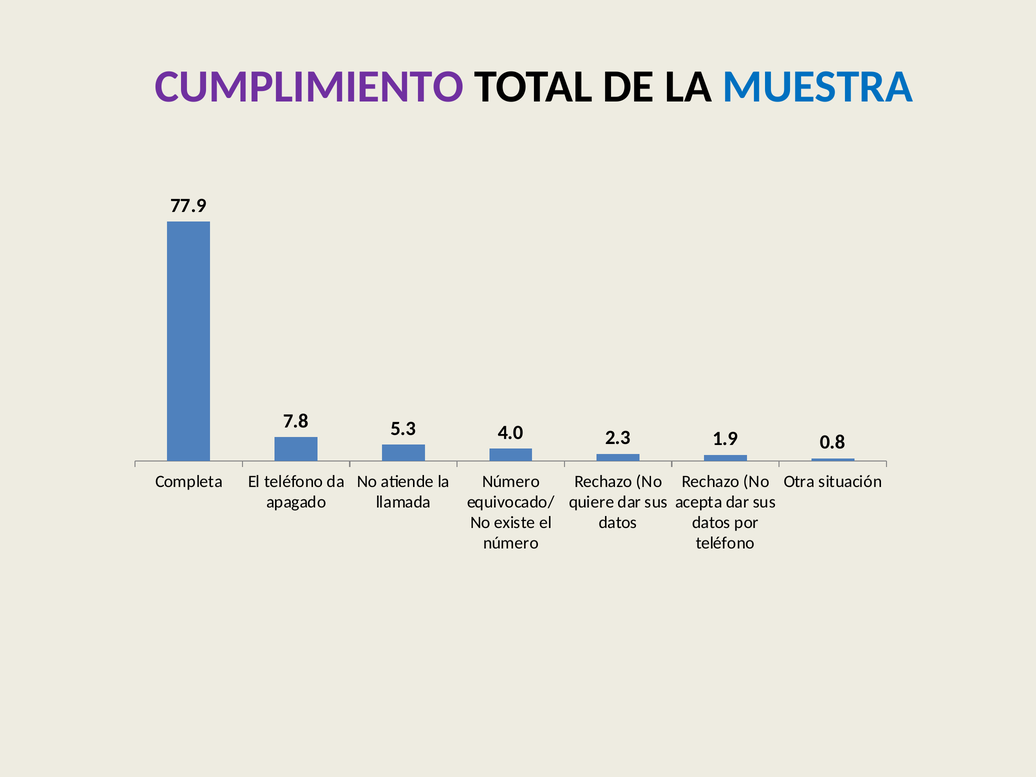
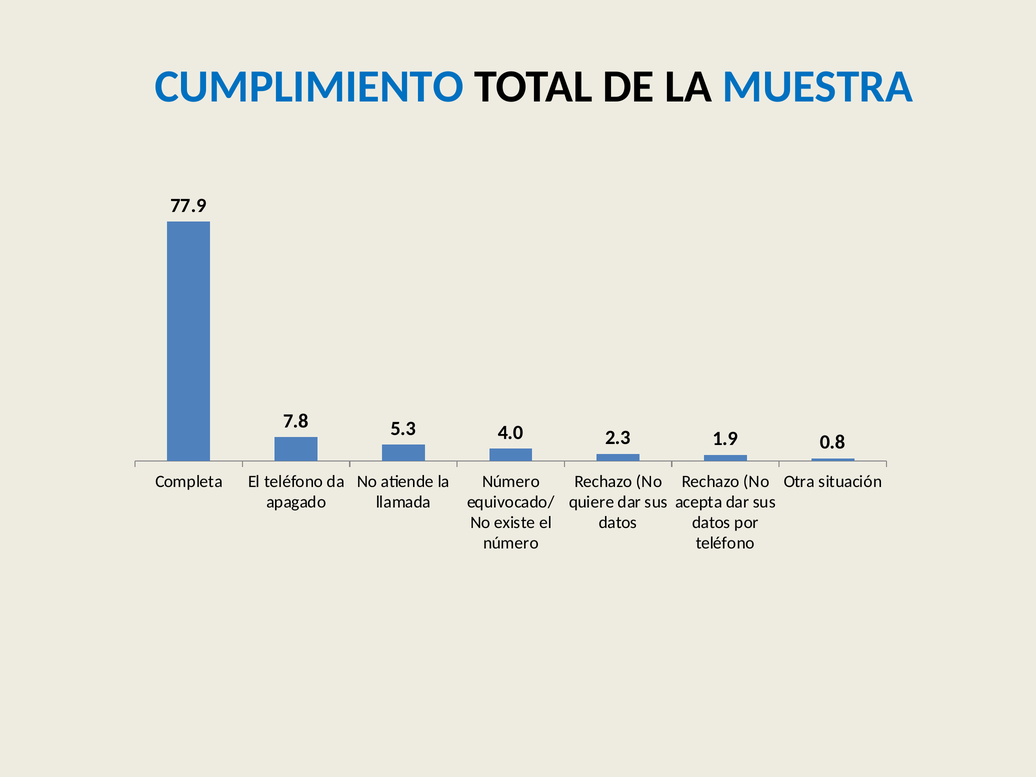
CUMPLIMIENTO colour: purple -> blue
